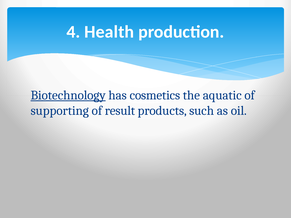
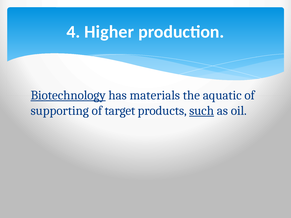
Health: Health -> Higher
cosmetics: cosmetics -> materials
result: result -> target
such underline: none -> present
